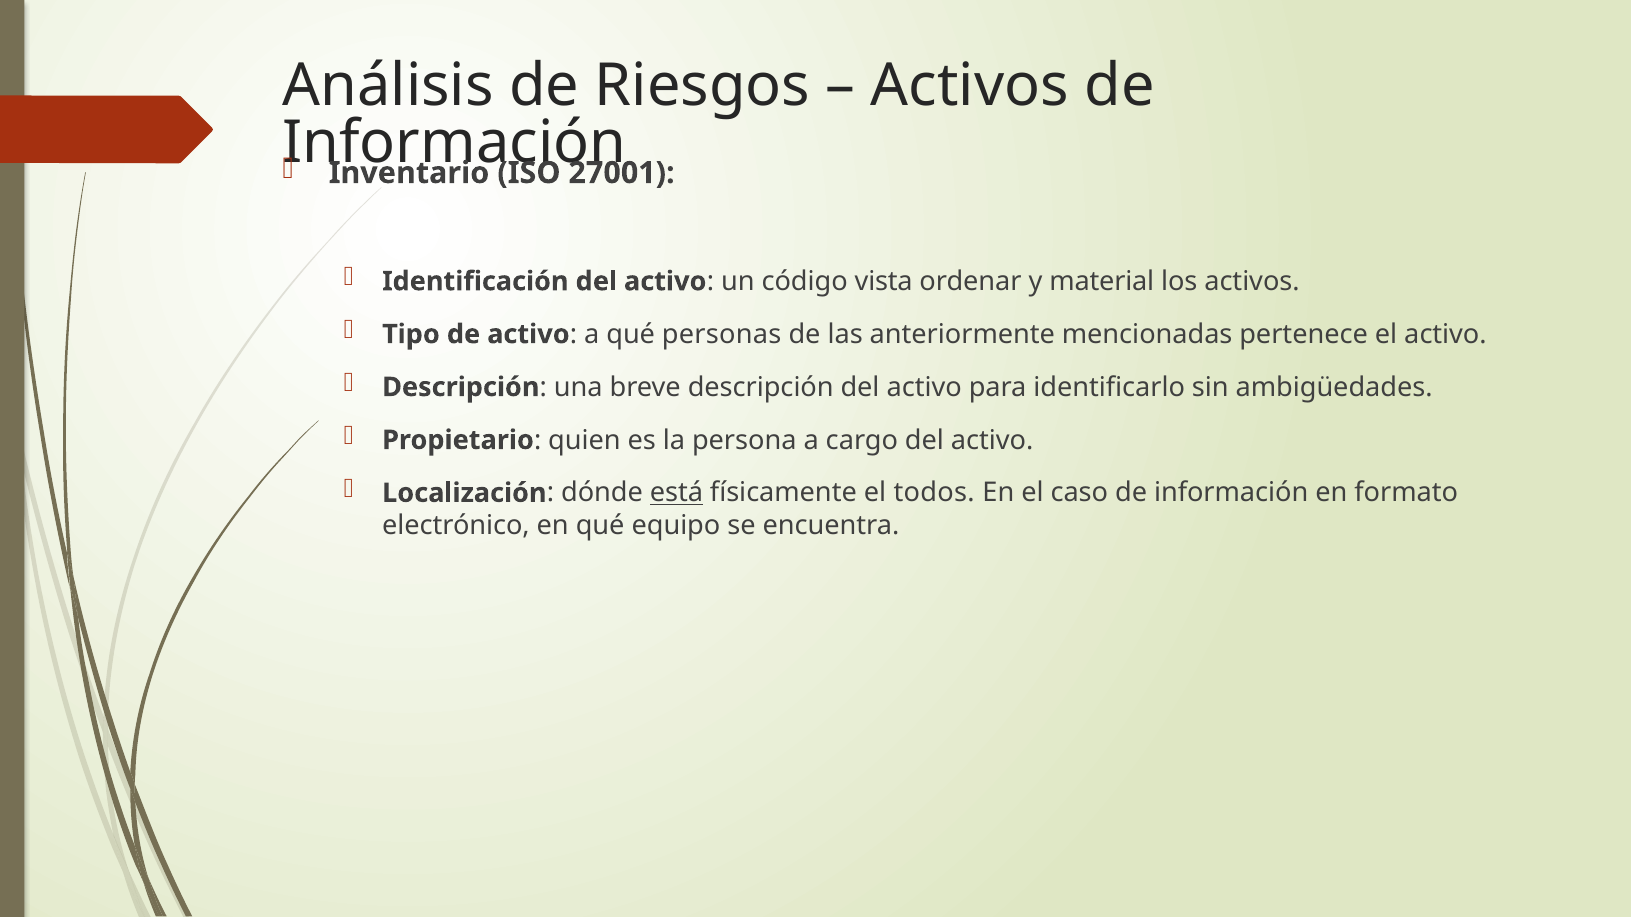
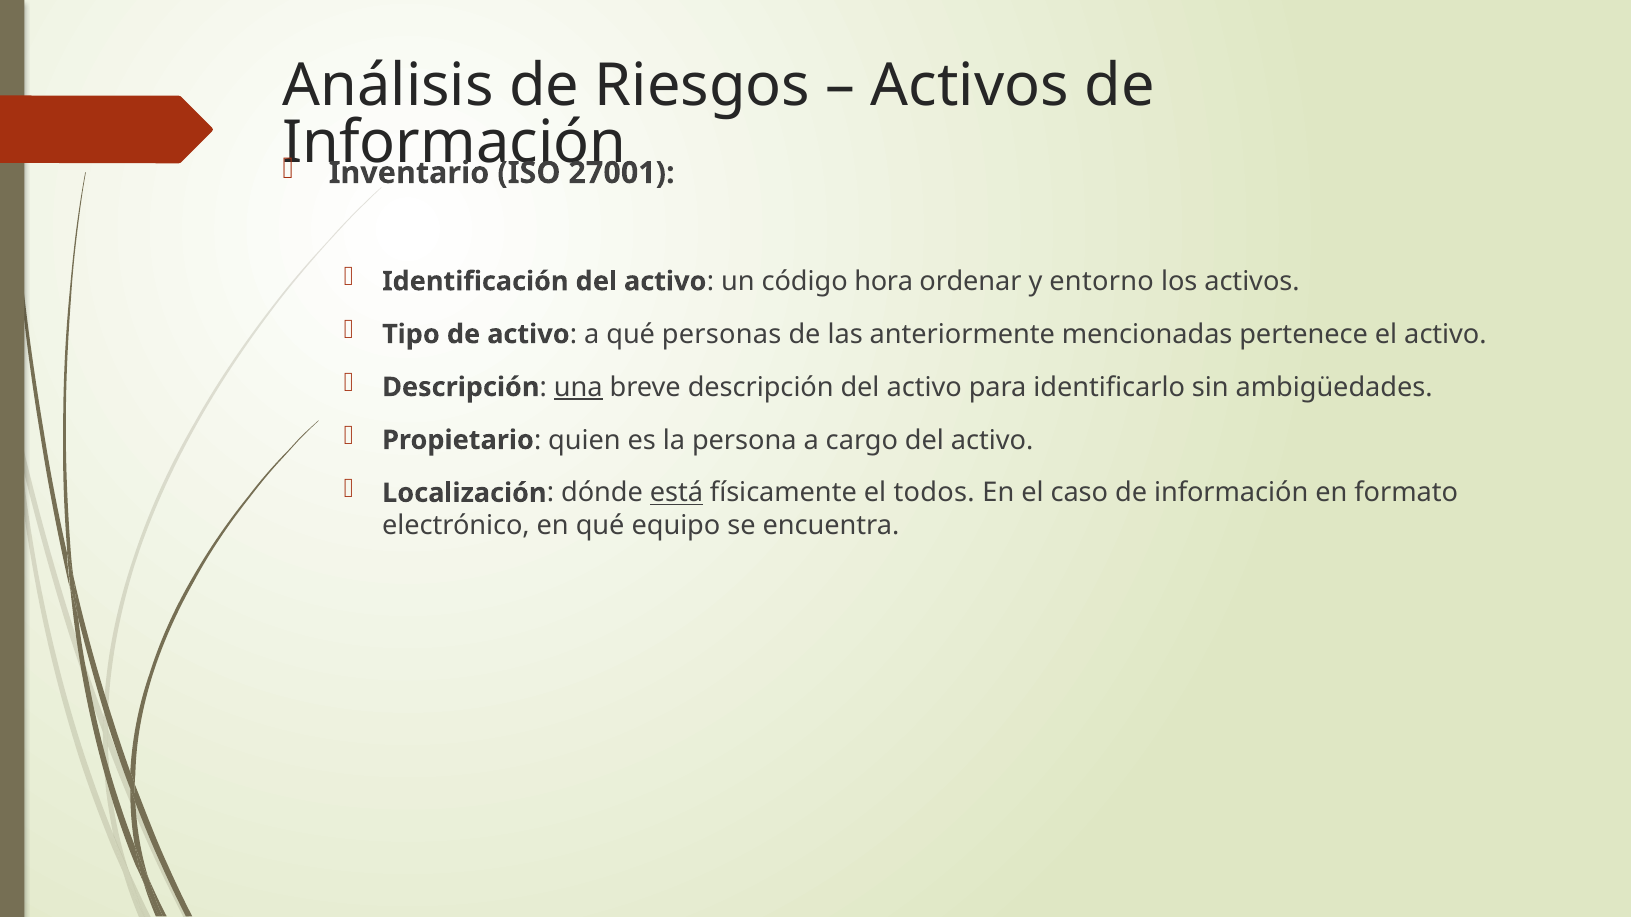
vista: vista -> hora
material: material -> entorno
una underline: none -> present
